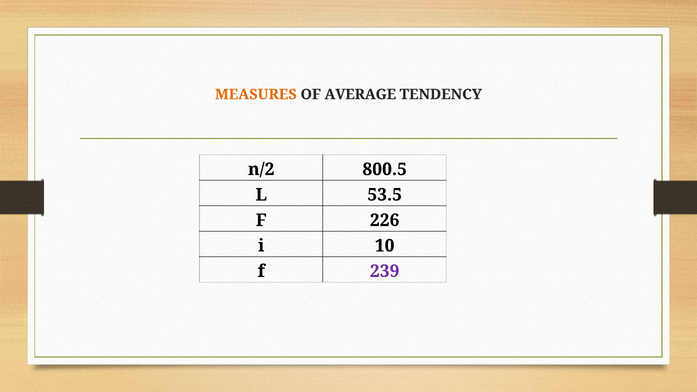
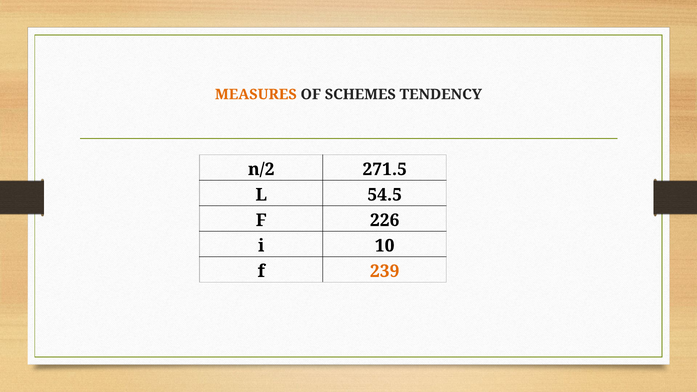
AVERAGE: AVERAGE -> SCHEMES
800.5: 800.5 -> 271.5
53.5: 53.5 -> 54.5
239 colour: purple -> orange
